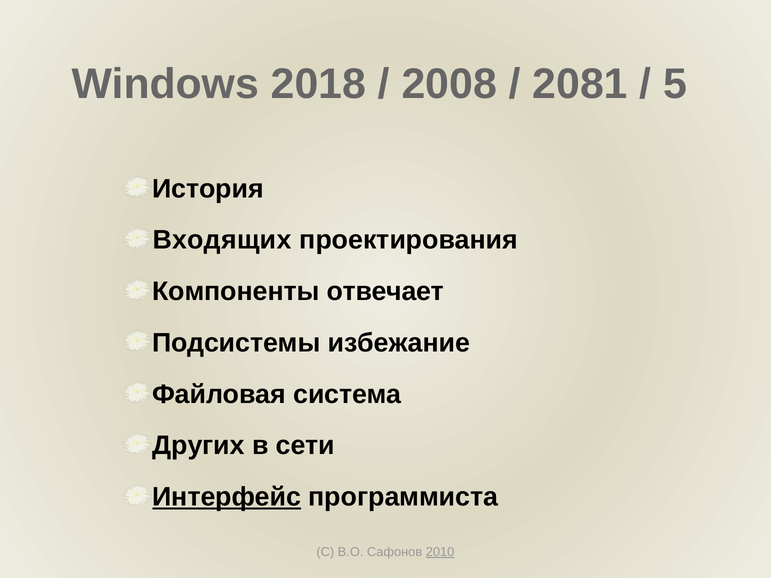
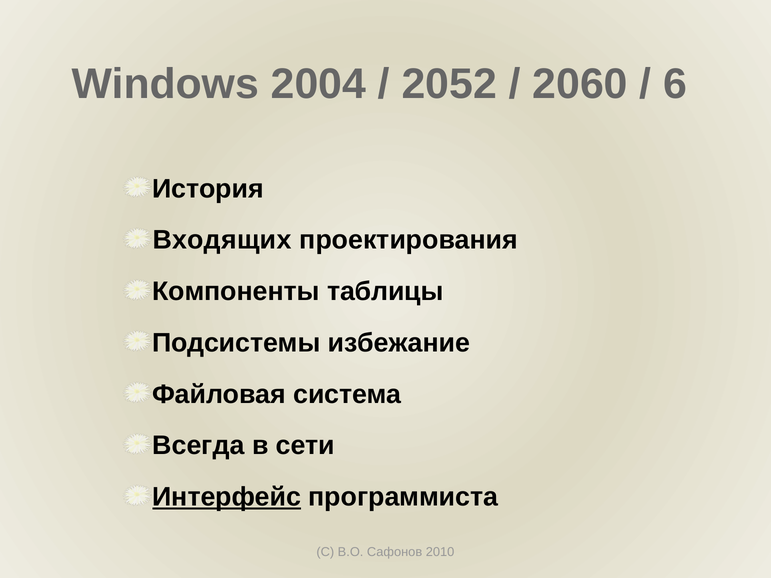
2018: 2018 -> 2004
2008: 2008 -> 2052
2081: 2081 -> 2060
5: 5 -> 6
отвечает: отвечает -> таблицы
Других: Других -> Всегда
2010 underline: present -> none
